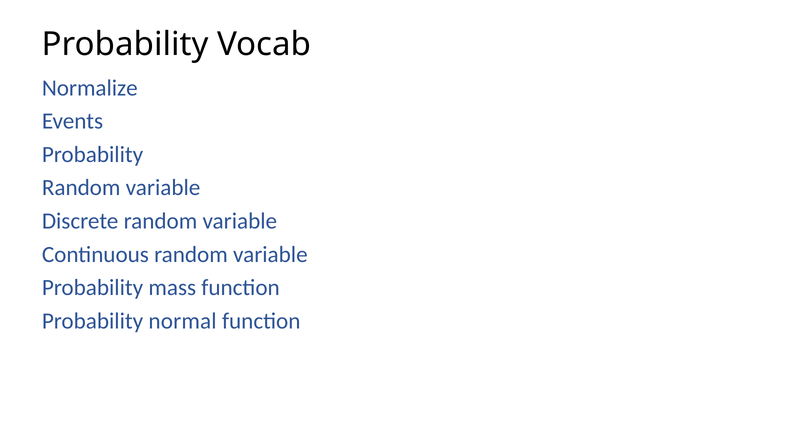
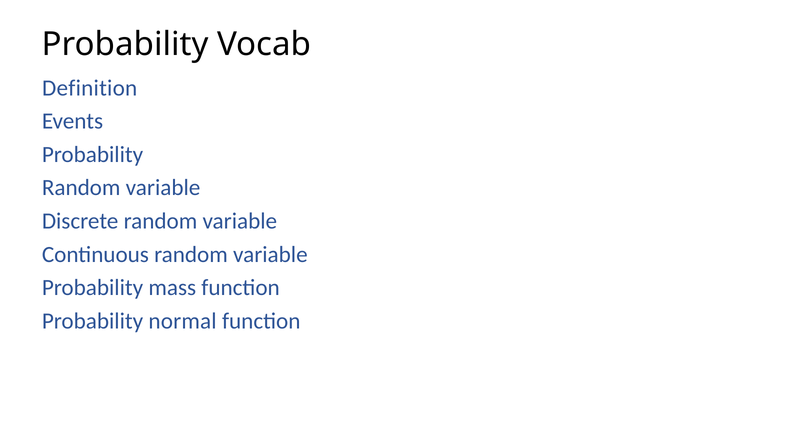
Normalize: Normalize -> Definition
